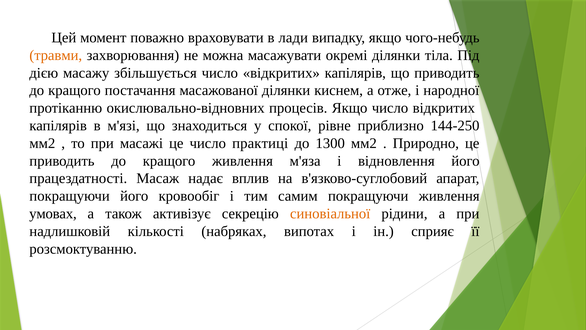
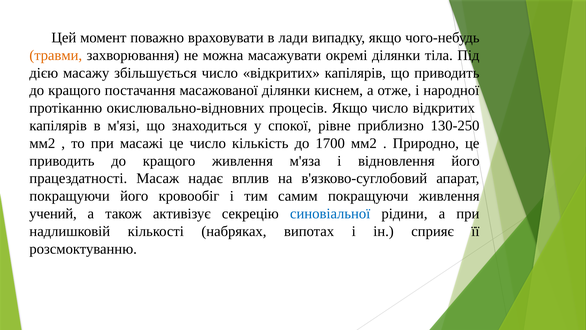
144-250: 144-250 -> 130-250
практиці: практиці -> кількість
1300: 1300 -> 1700
умовах: умовах -> учений
синовіальної colour: orange -> blue
